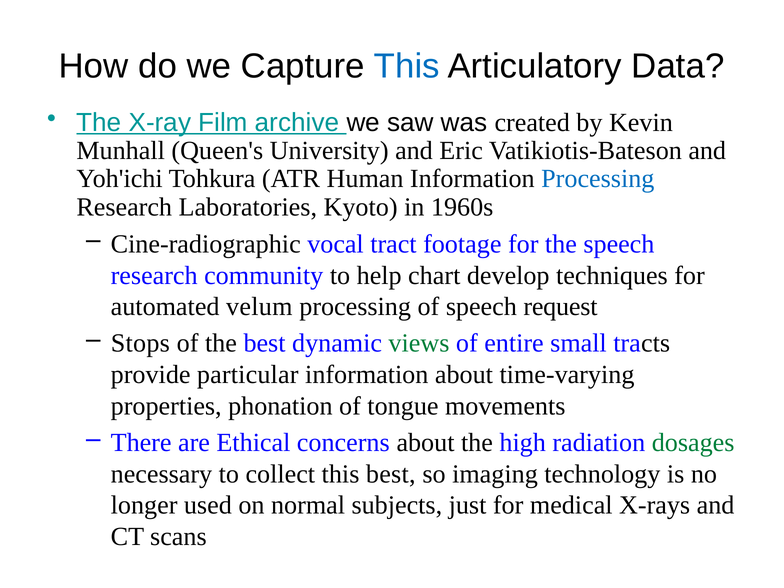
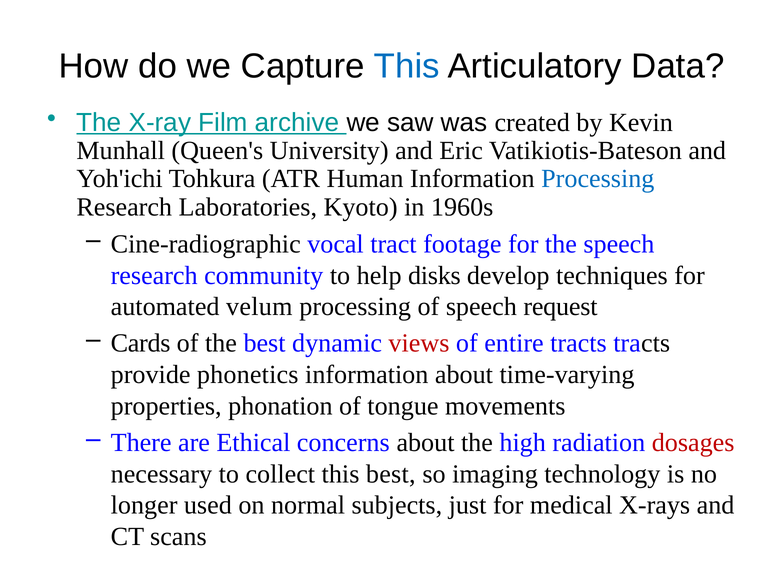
chart: chart -> disks
Stops: Stops -> Cards
views colour: green -> red
entire small: small -> tracts
particular: particular -> phonetics
dosages colour: green -> red
